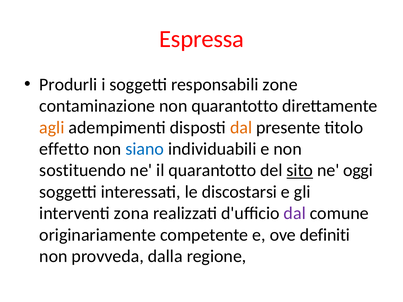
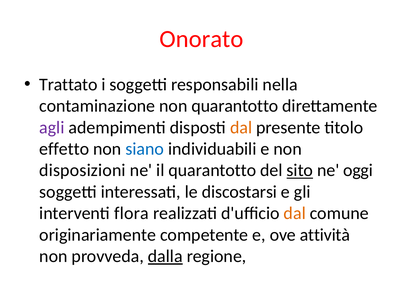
Espressa: Espressa -> Onorato
Produrli: Produrli -> Trattato
zone: zone -> nella
agli colour: orange -> purple
sostituendo: sostituendo -> disposizioni
zona: zona -> flora
dal at (295, 214) colour: purple -> orange
definiti: definiti -> attività
dalla underline: none -> present
